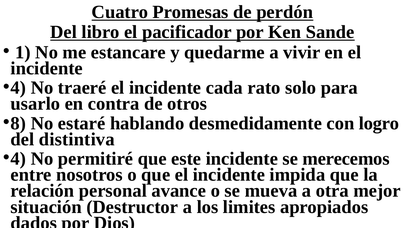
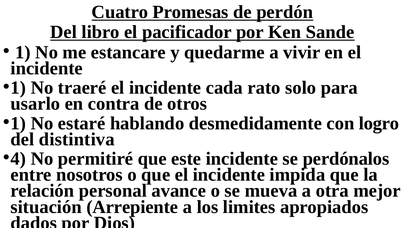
4 at (18, 88): 4 -> 1
8 at (18, 123): 8 -> 1
merecemos: merecemos -> perdónalos
Destructor: Destructor -> Arrepiente
